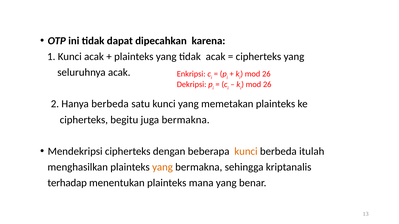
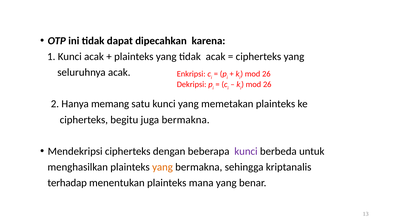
Hanya berbeda: berbeda -> memang
kunci at (246, 152) colour: orange -> purple
itulah: itulah -> untuk
